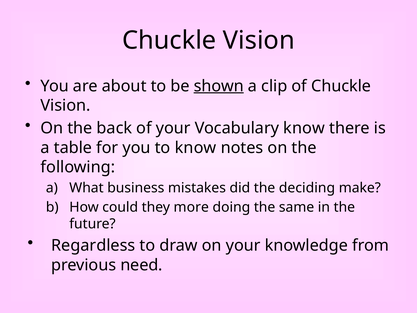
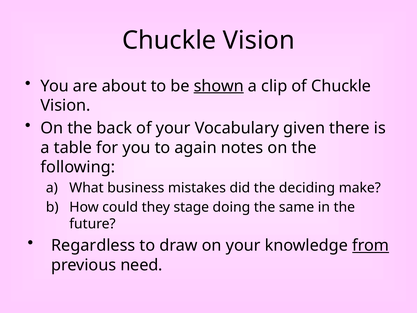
Vocabulary know: know -> given
to know: know -> again
more: more -> stage
from underline: none -> present
